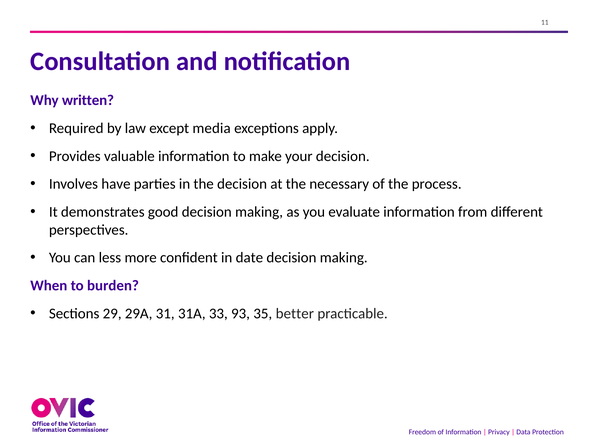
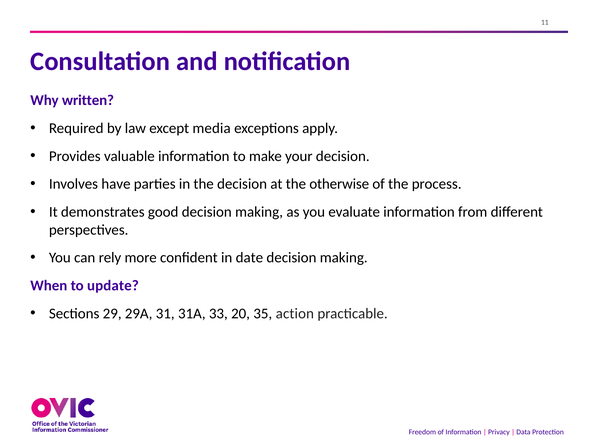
necessary: necessary -> otherwise
less: less -> rely
burden: burden -> update
93: 93 -> 20
better: better -> action
